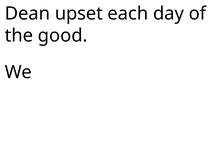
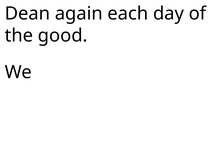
upset: upset -> again
